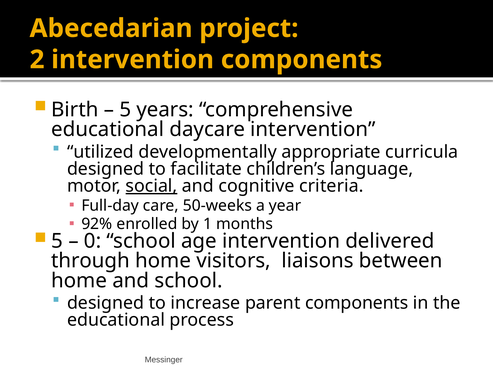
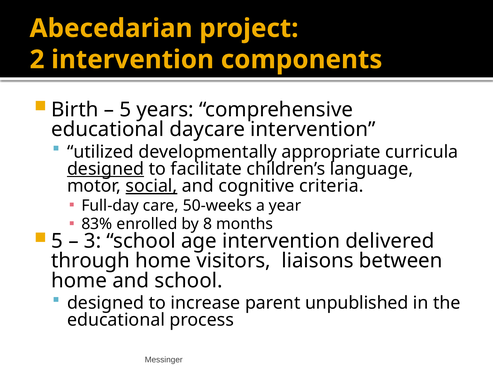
designed at (106, 169) underline: none -> present
92%: 92% -> 83%
1: 1 -> 8
0: 0 -> 3
parent components: components -> unpublished
